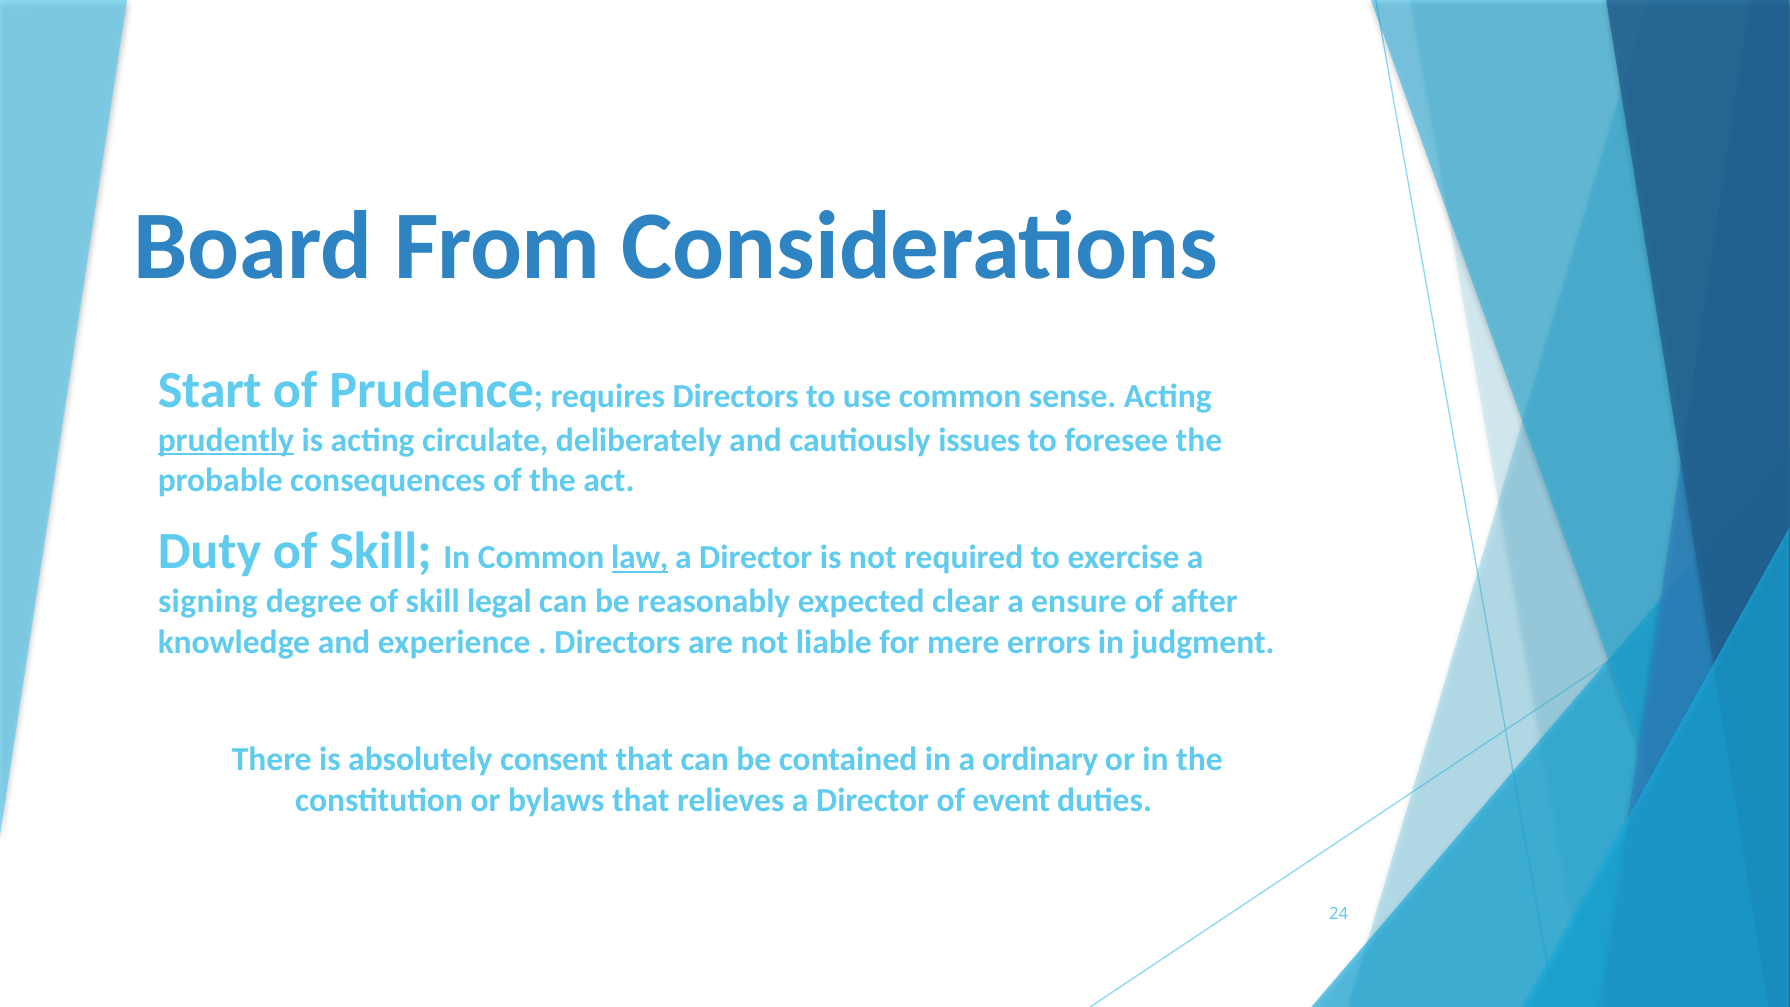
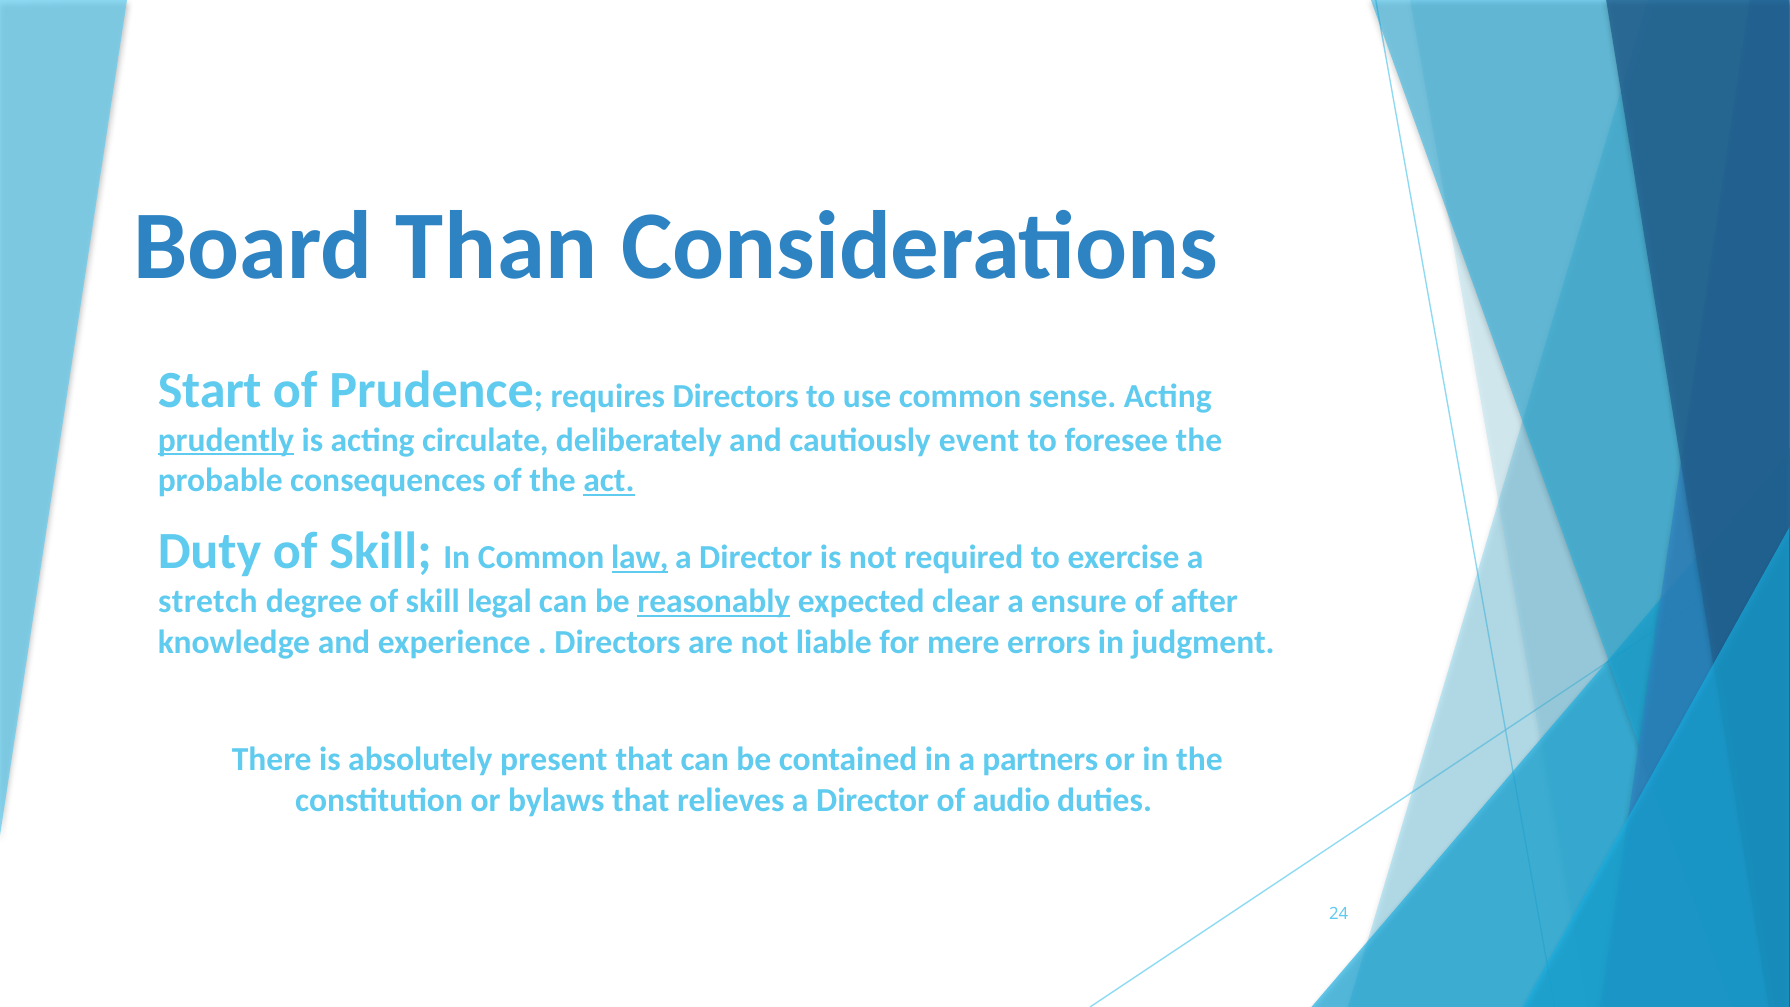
From: From -> Than
issues: issues -> event
act underline: none -> present
signing: signing -> stretch
reasonably underline: none -> present
consent: consent -> present
ordinary: ordinary -> partners
event: event -> audio
